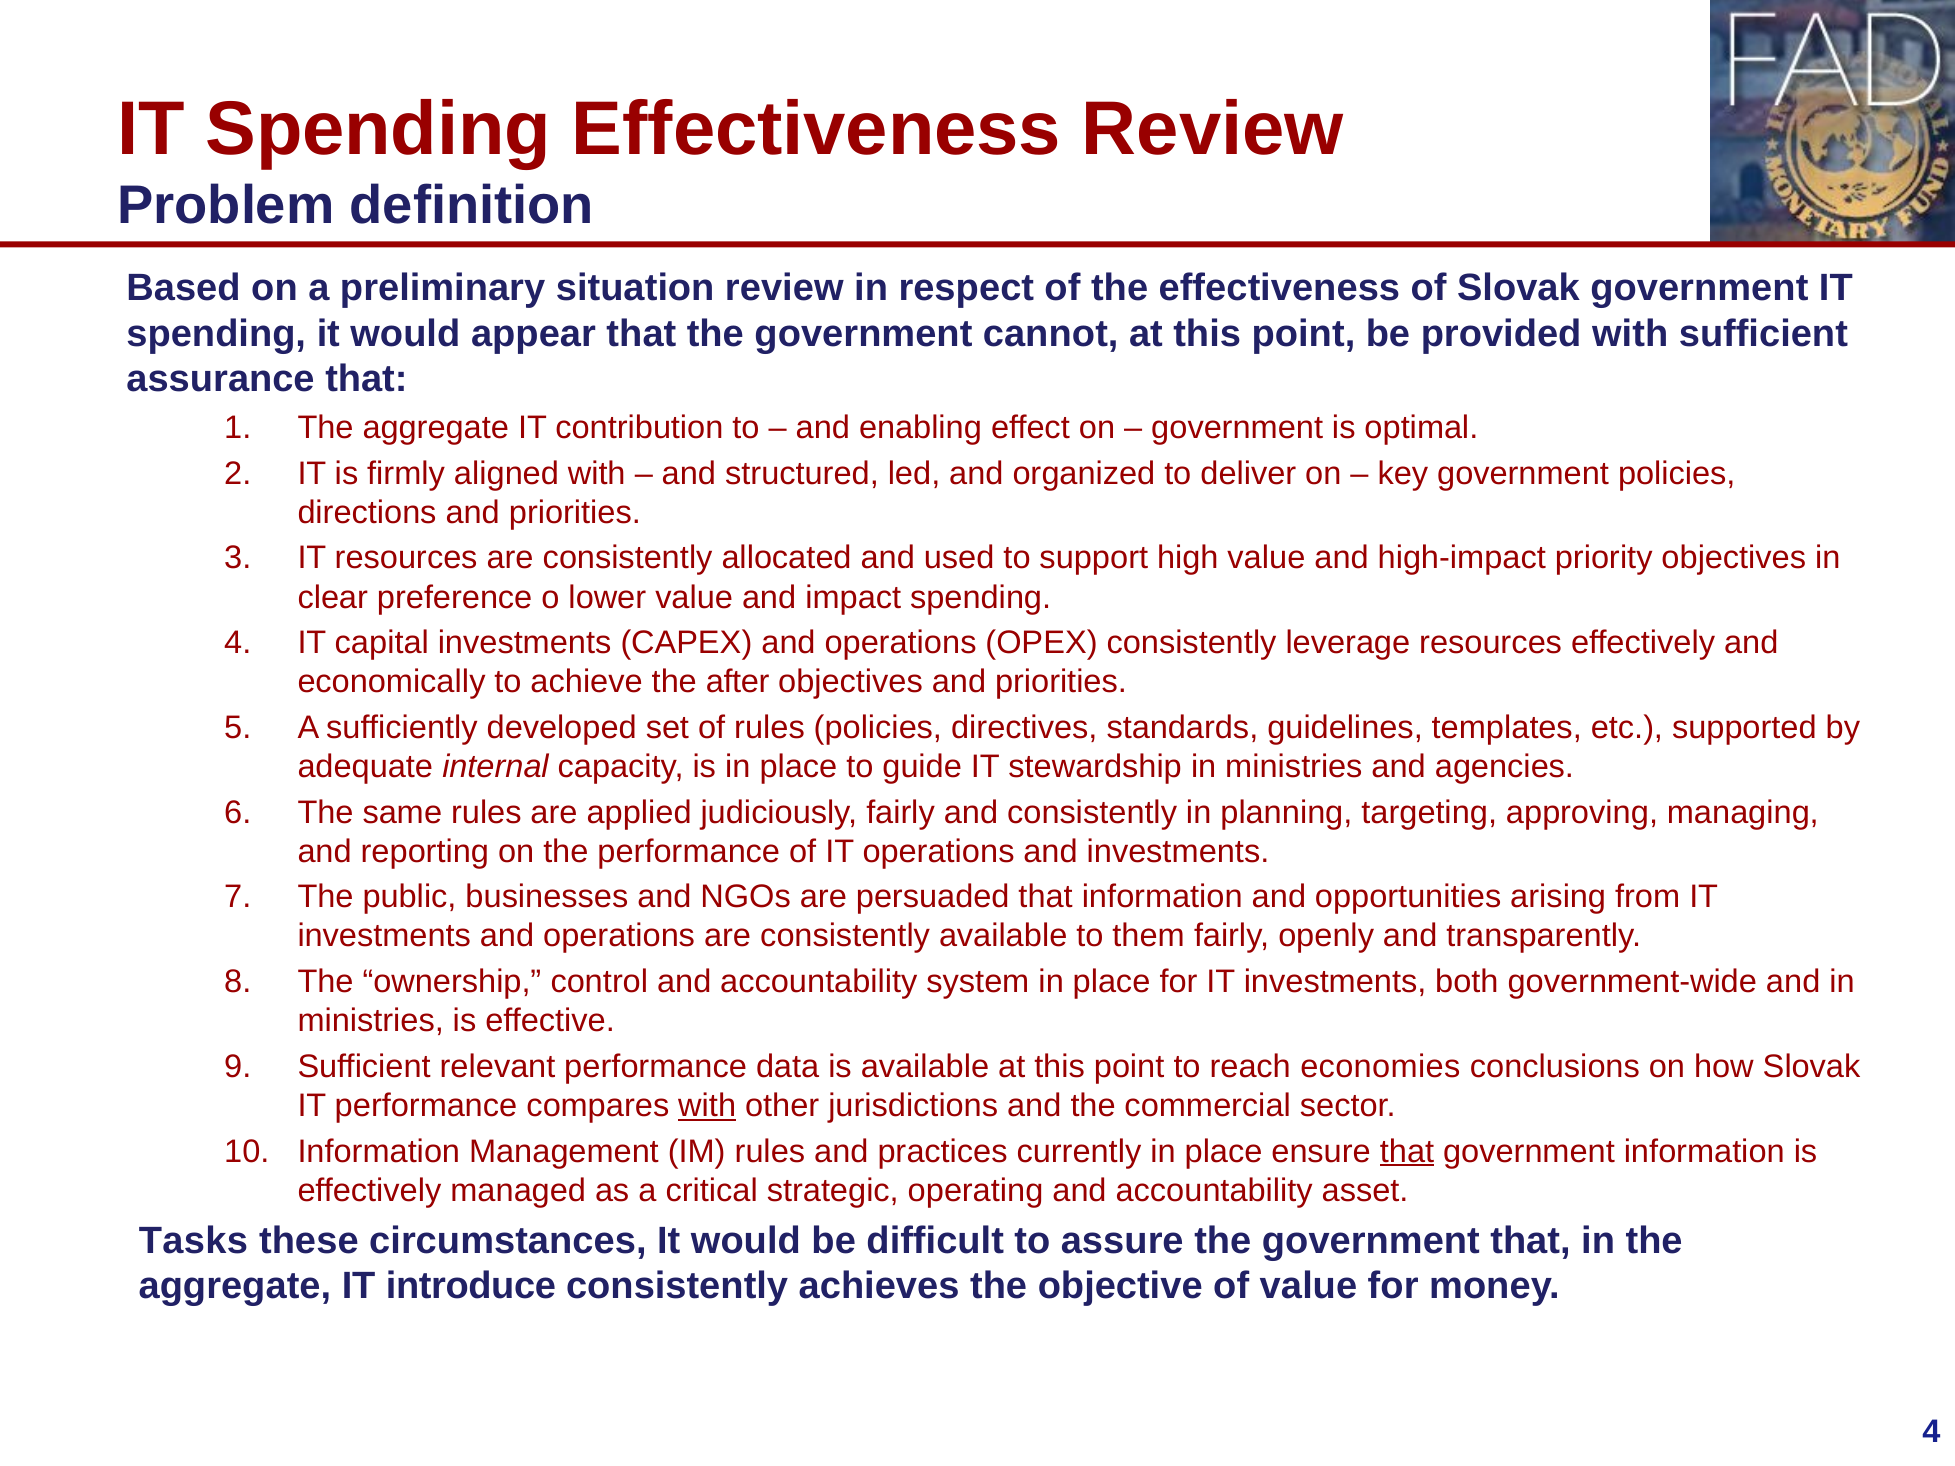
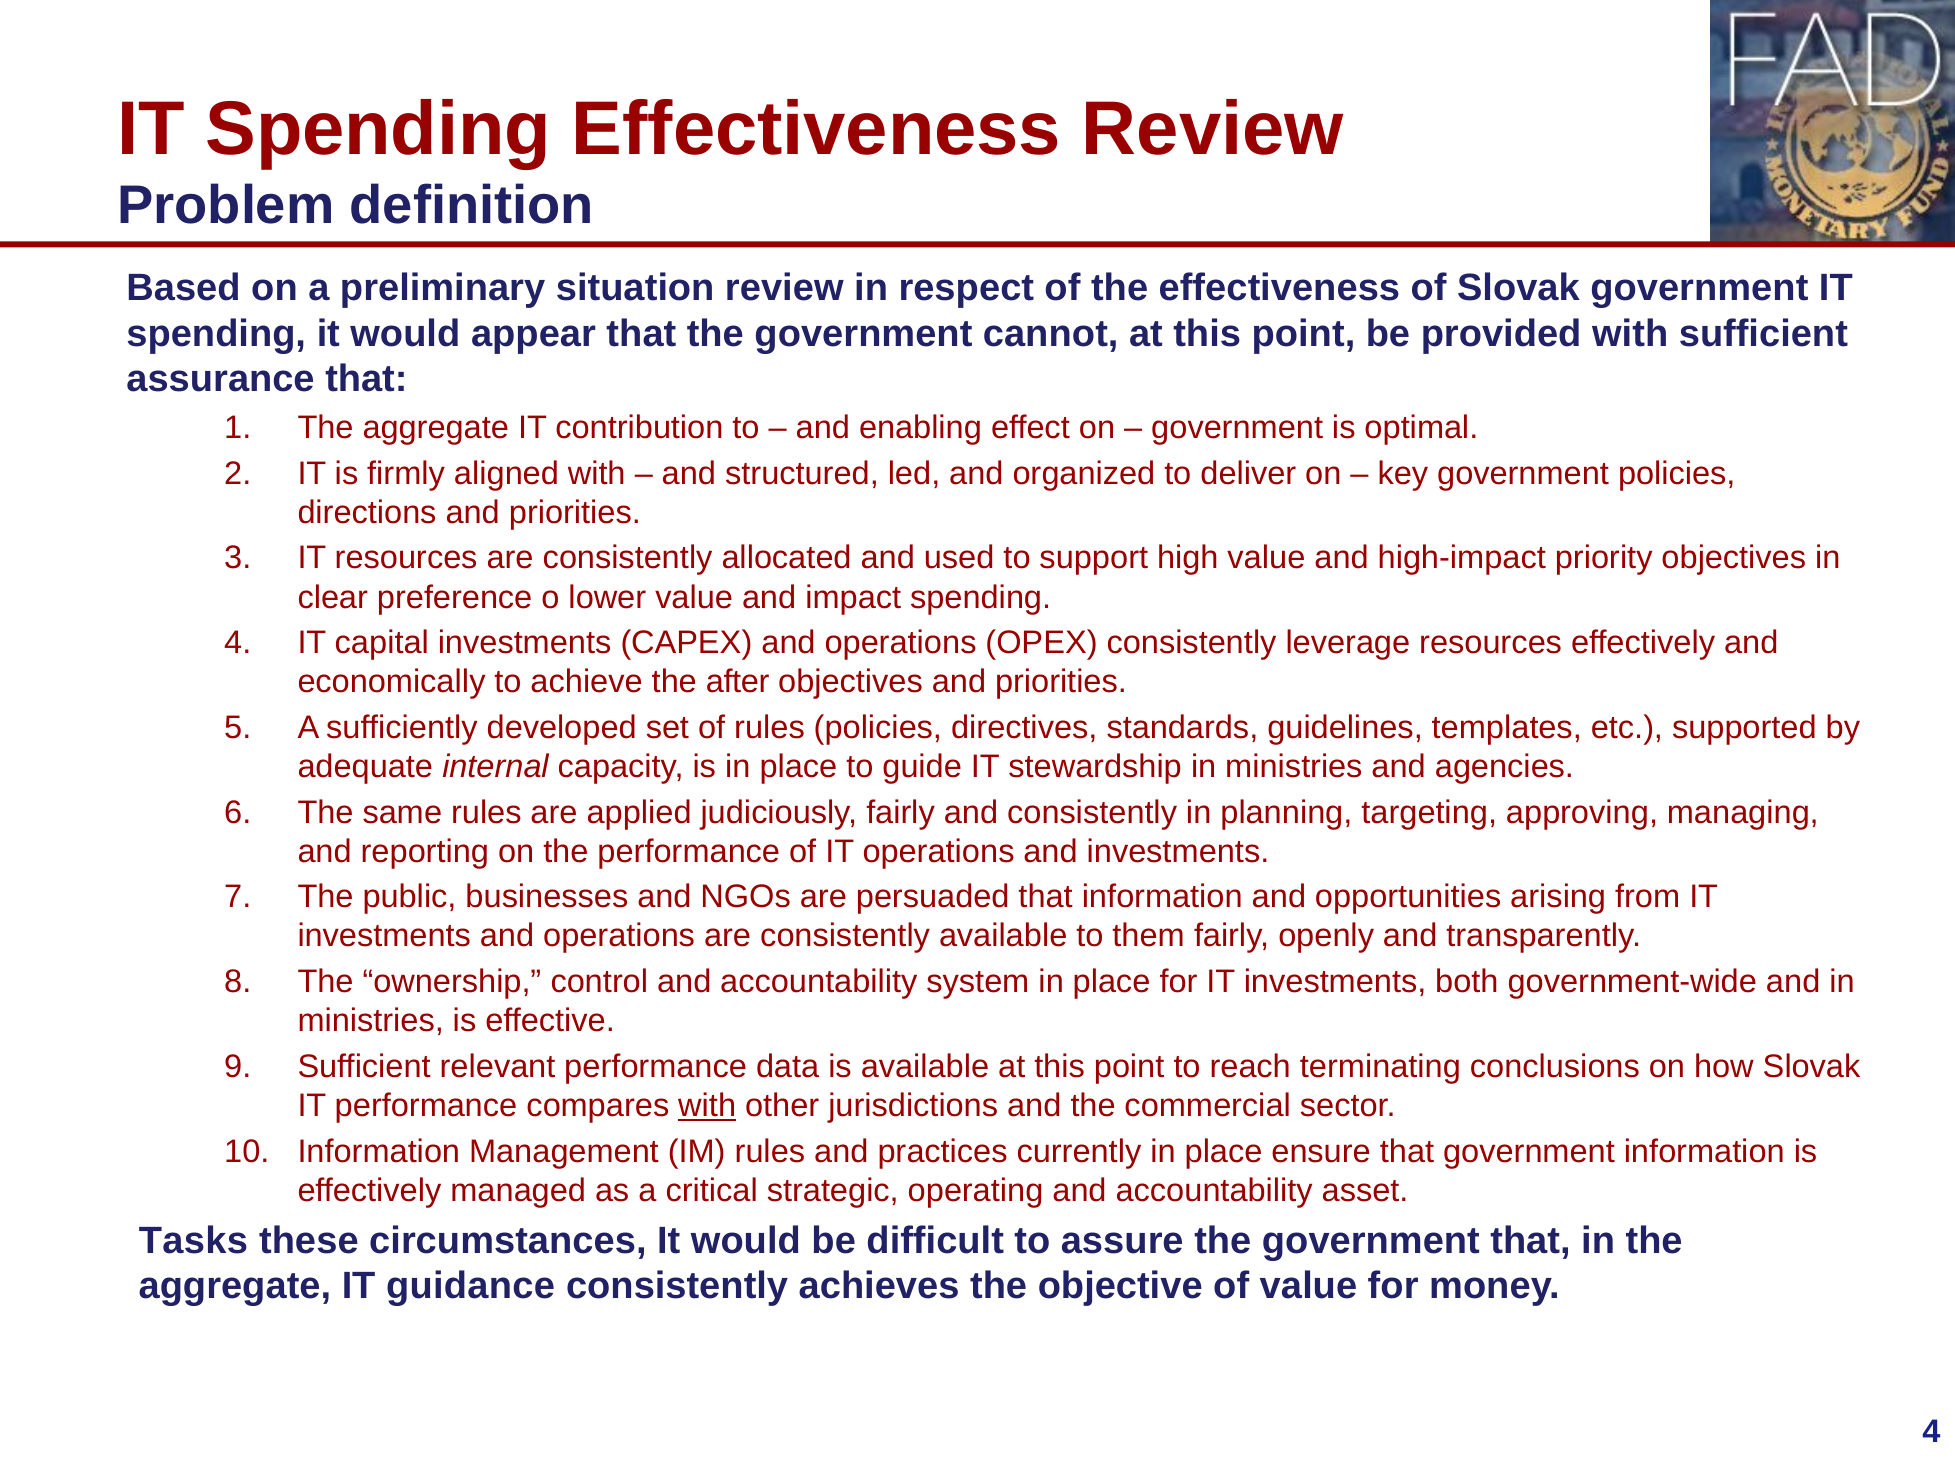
economies: economies -> terminating
that at (1407, 1151) underline: present -> none
introduce: introduce -> guidance
